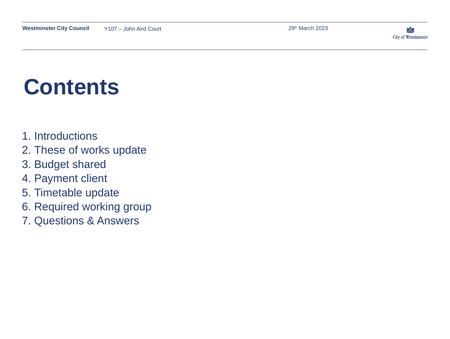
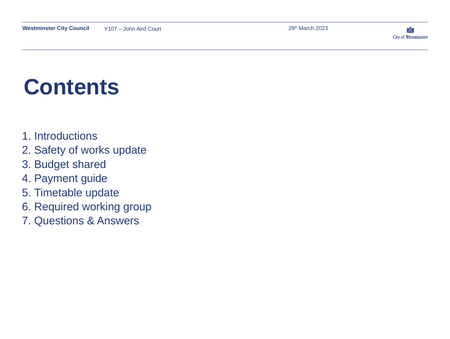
These: These -> Safety
client: client -> guide
